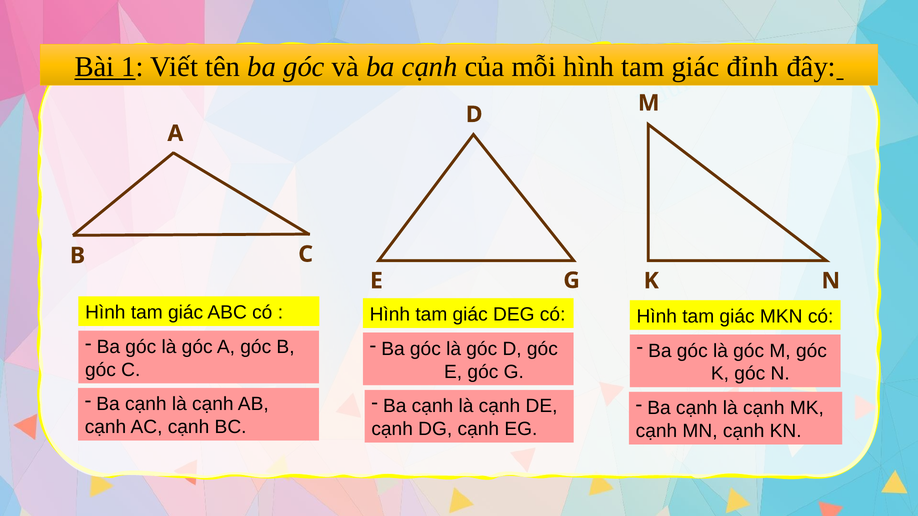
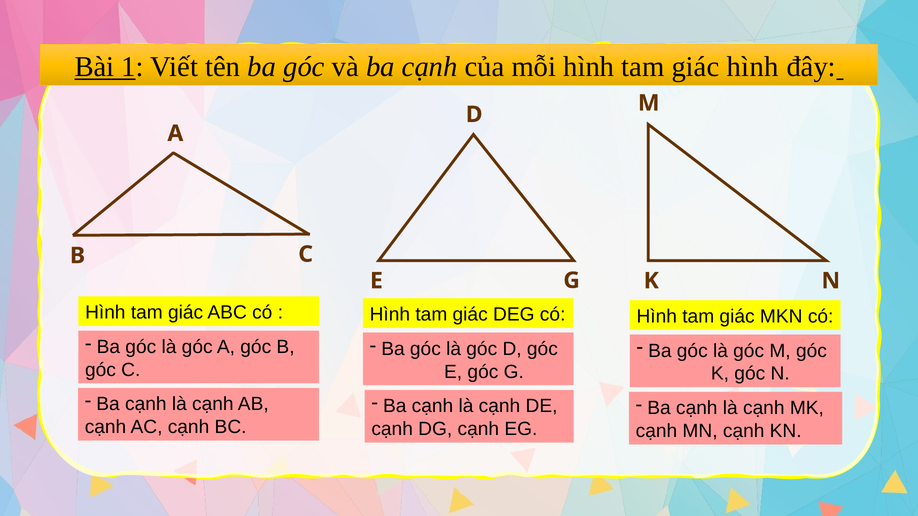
giác đỉnh: đỉnh -> hình
